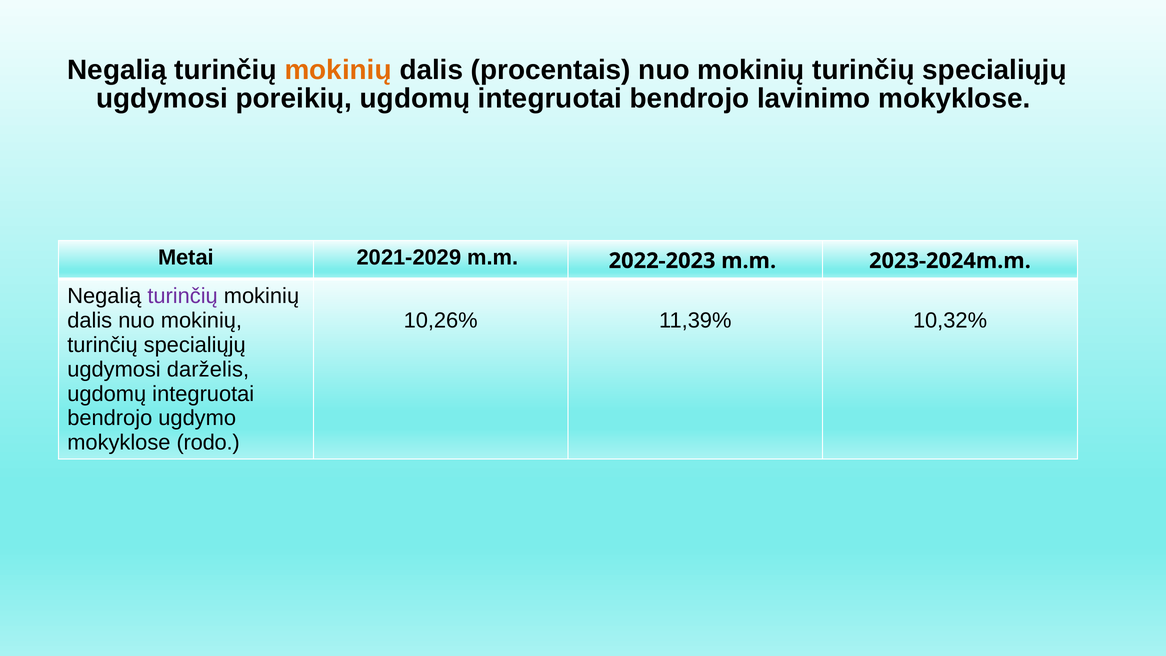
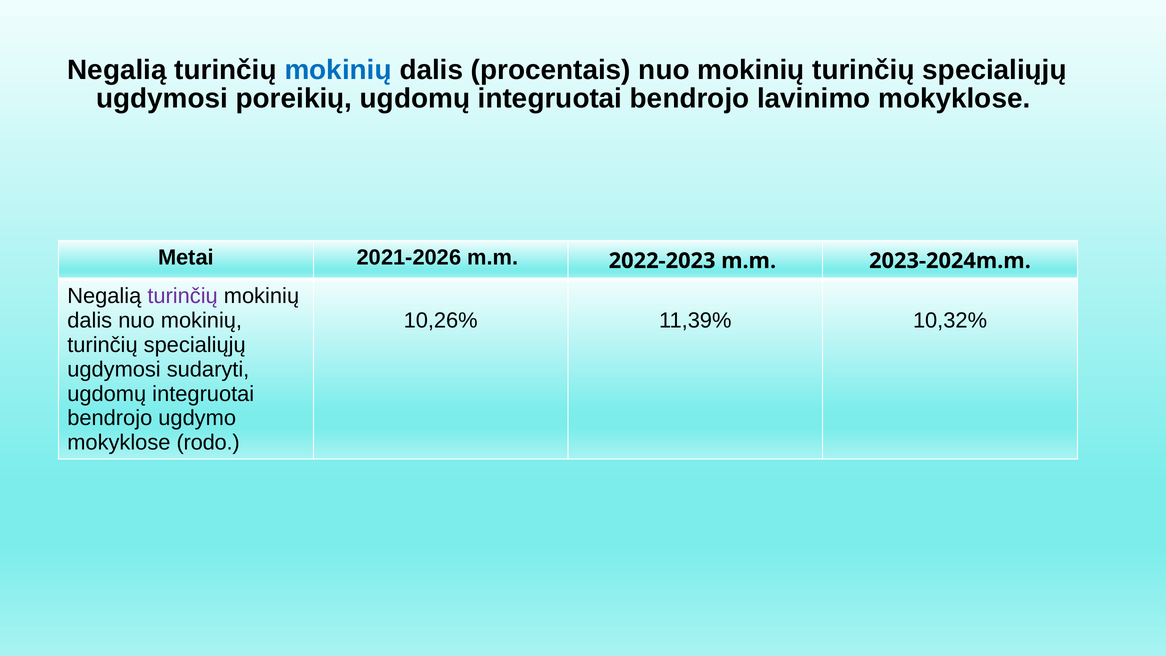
mokinių at (338, 70) colour: orange -> blue
2021-2029: 2021-2029 -> 2021-2026
darželis: darželis -> sudaryti
